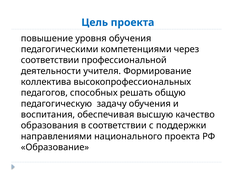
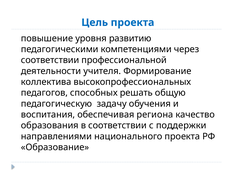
уровня обучения: обучения -> развитию
высшую: высшую -> региона
